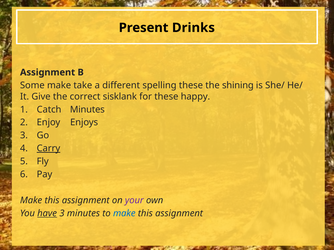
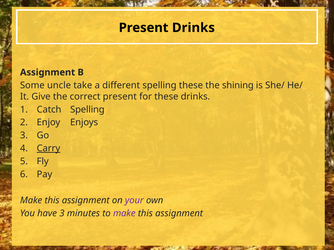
Some make: make -> uncle
correct sisklank: sisklank -> present
these happy: happy -> drinks
Catch Minutes: Minutes -> Spelling
have underline: present -> none
make at (124, 214) colour: blue -> purple
